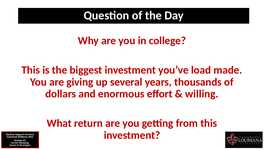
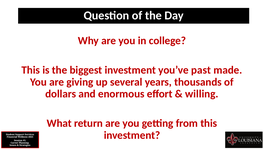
load: load -> past
